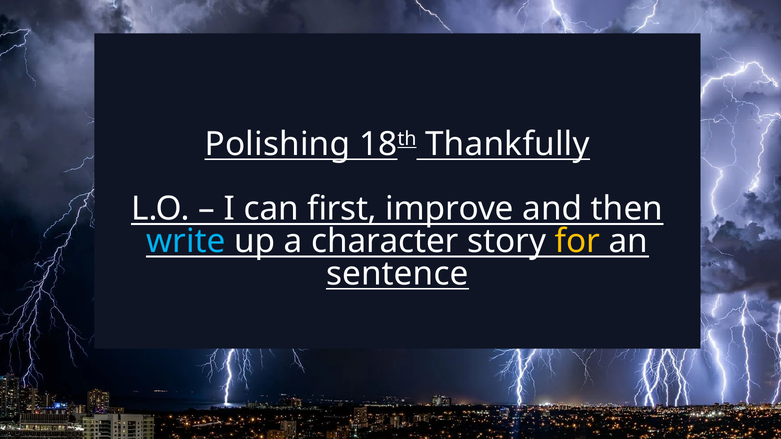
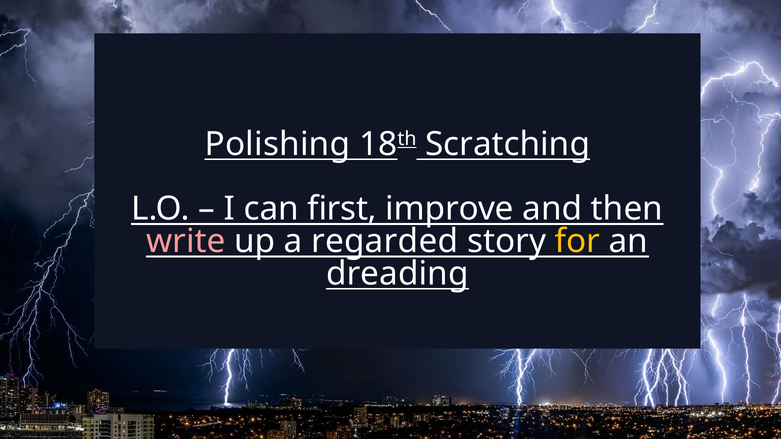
Thankfully: Thankfully -> Scratching
write colour: light blue -> pink
character: character -> regarded
sentence: sentence -> dreading
